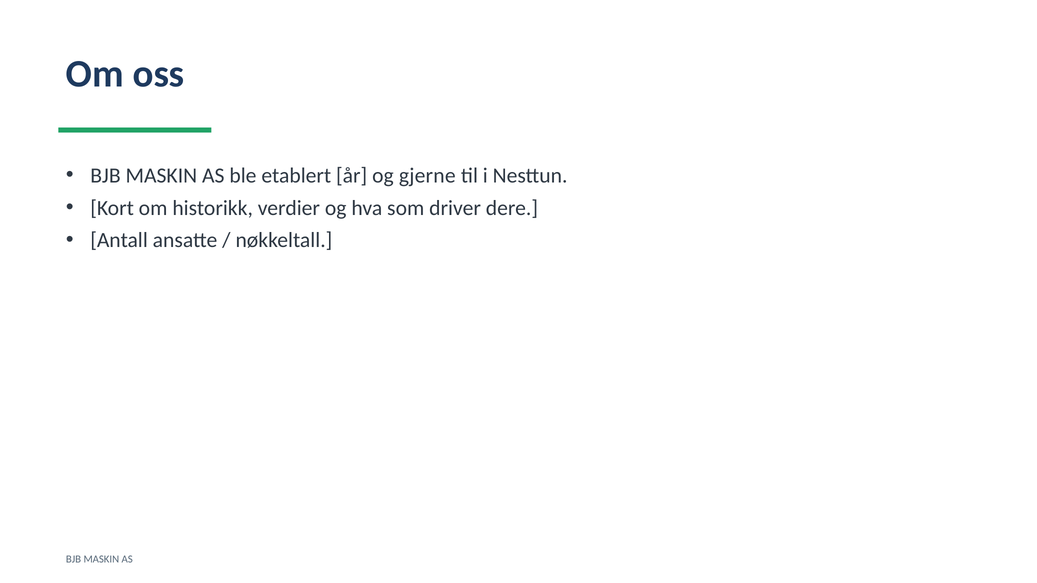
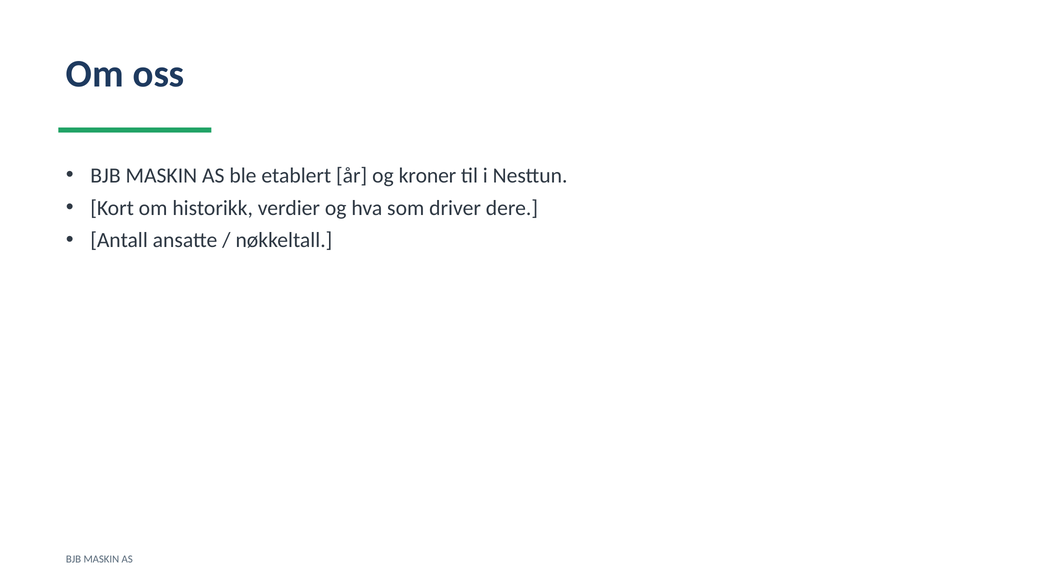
gjerne: gjerne -> kroner
